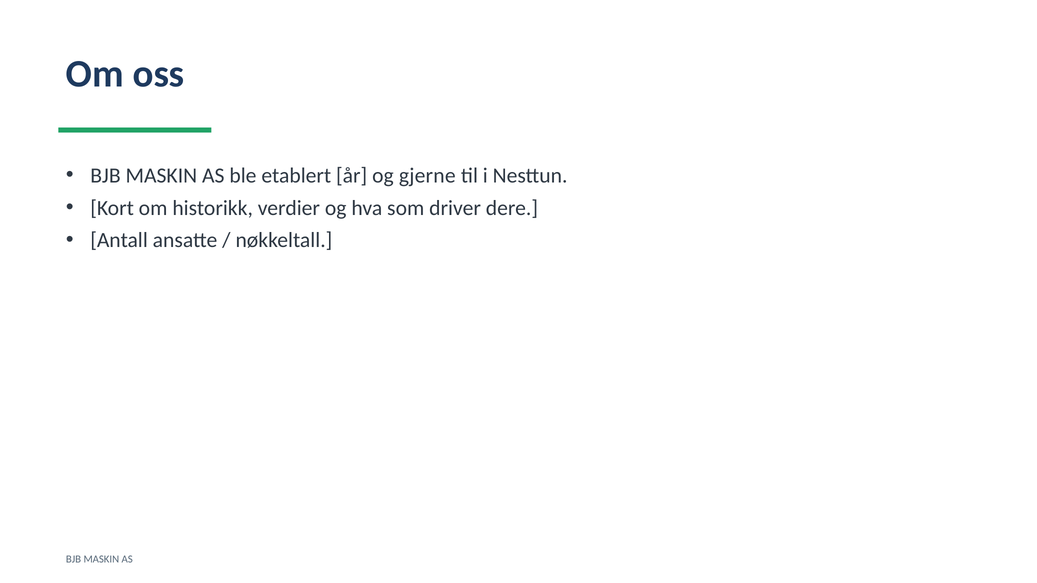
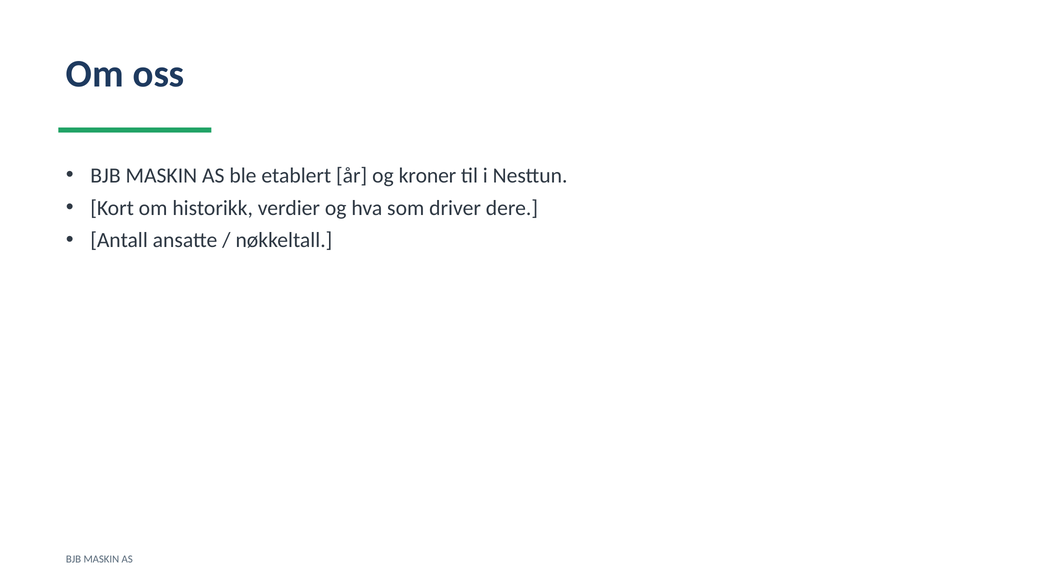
gjerne: gjerne -> kroner
